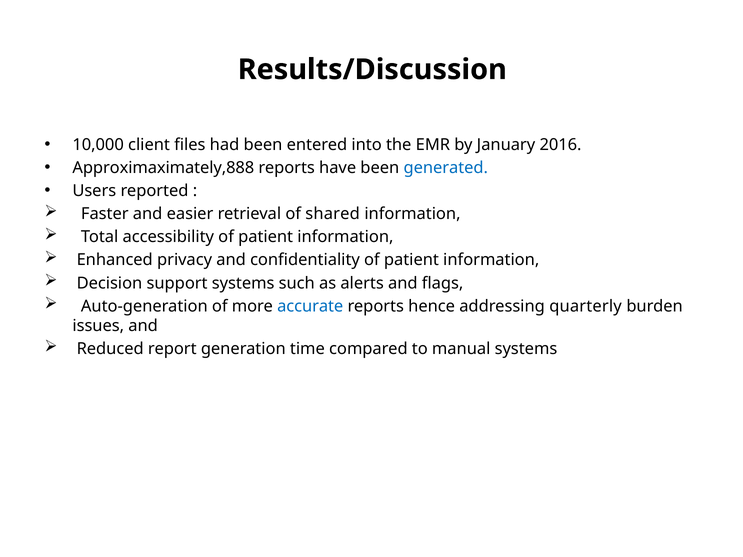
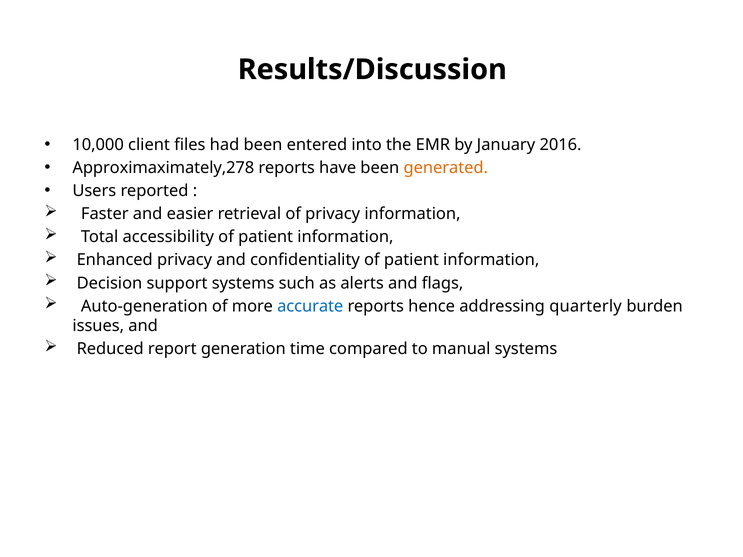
Approximaximately,888: Approximaximately,888 -> Approximaximately,278
generated colour: blue -> orange
of shared: shared -> privacy
